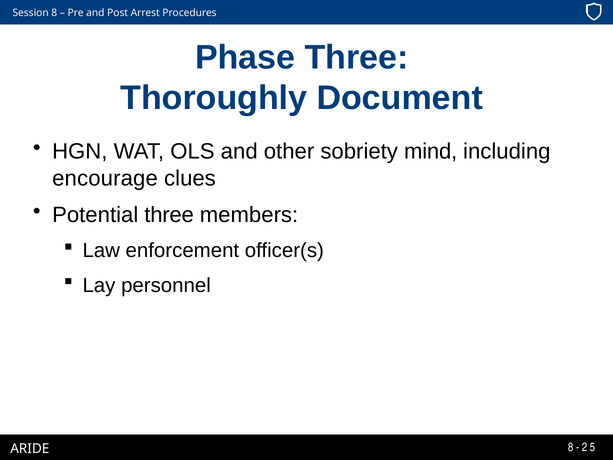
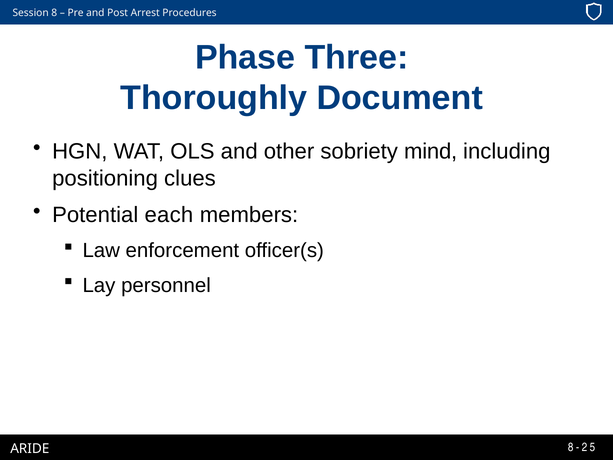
encourage: encourage -> positioning
Potential three: three -> each
